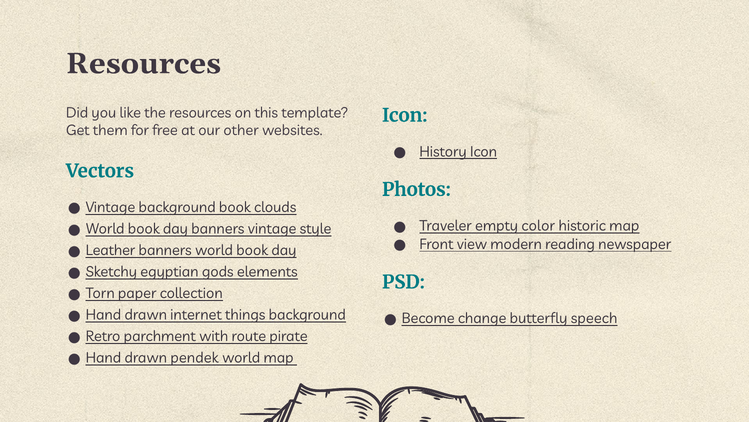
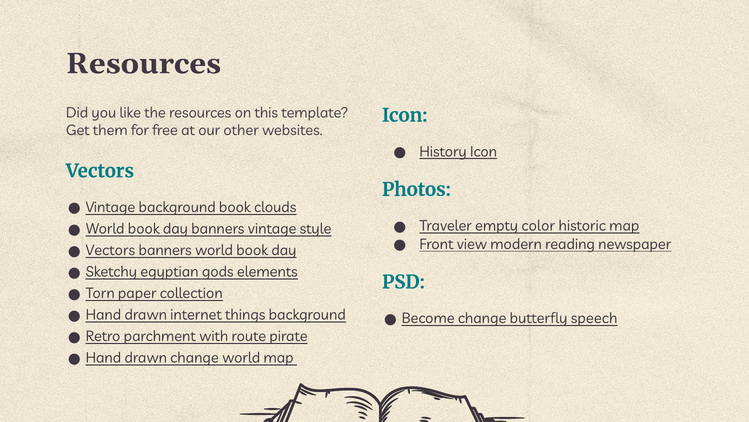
Leather at (110, 250): Leather -> Vectors
drawn pendek: pendek -> change
